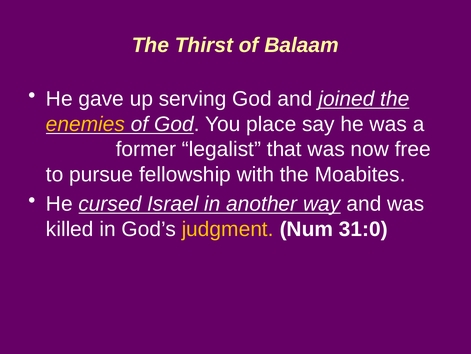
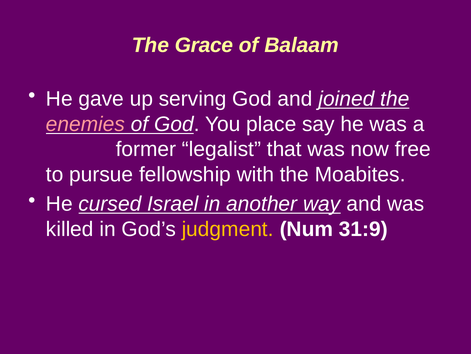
Thirst: Thirst -> Grace
enemies colour: yellow -> pink
31:0: 31:0 -> 31:9
